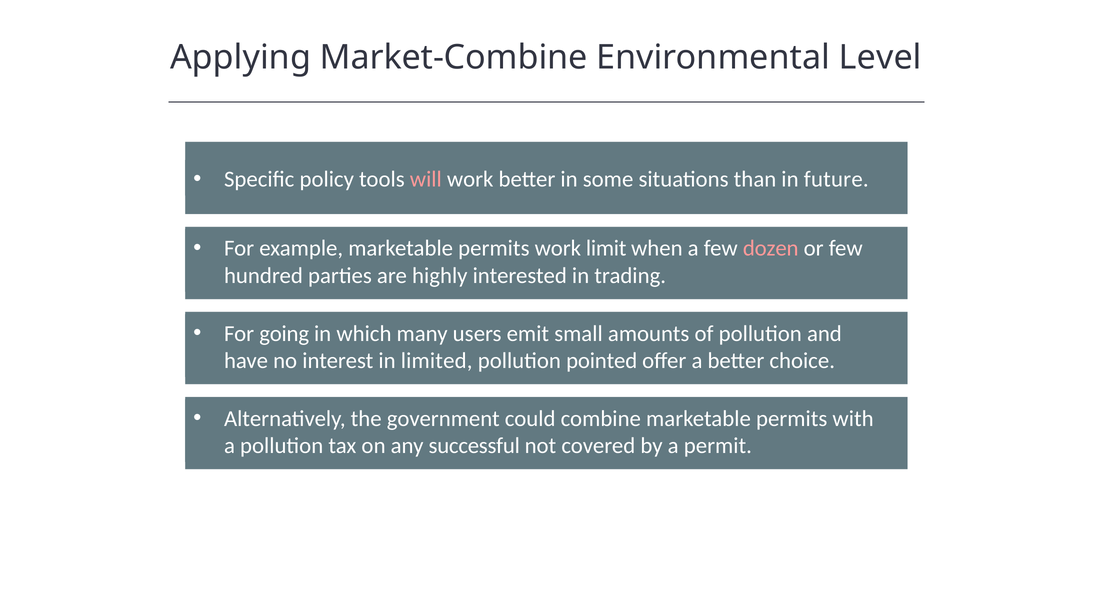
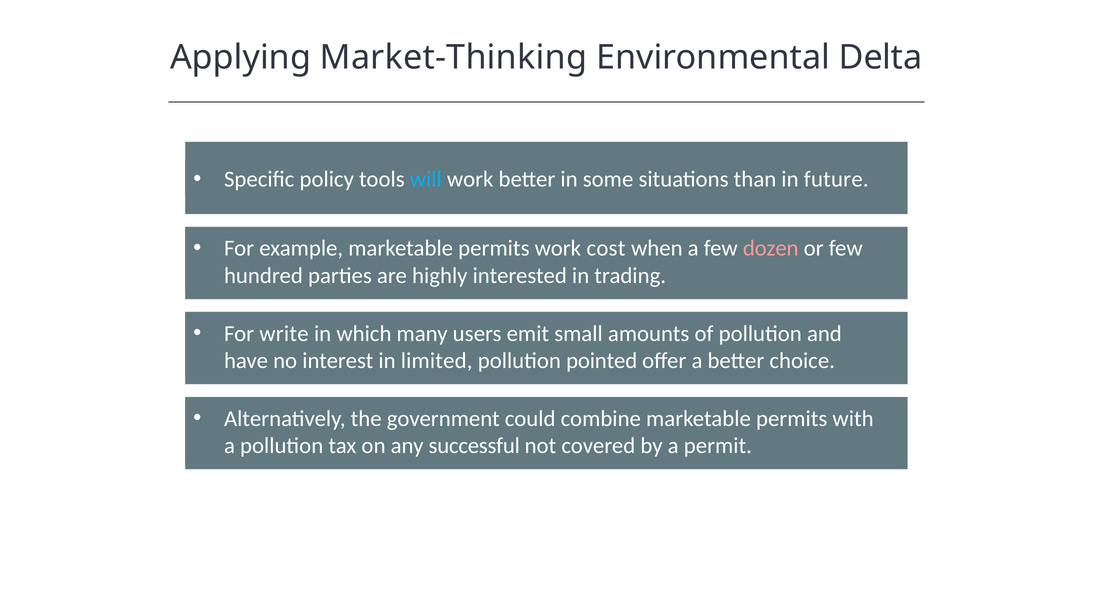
Market-Combine: Market-Combine -> Market-Thinking
Level: Level -> Delta
will colour: pink -> light blue
limit: limit -> cost
going: going -> write
